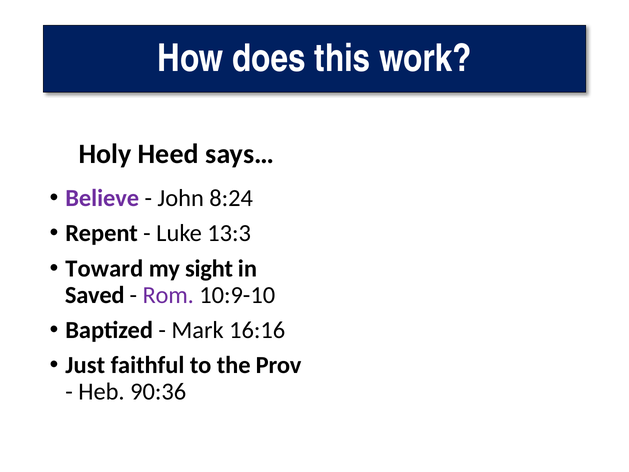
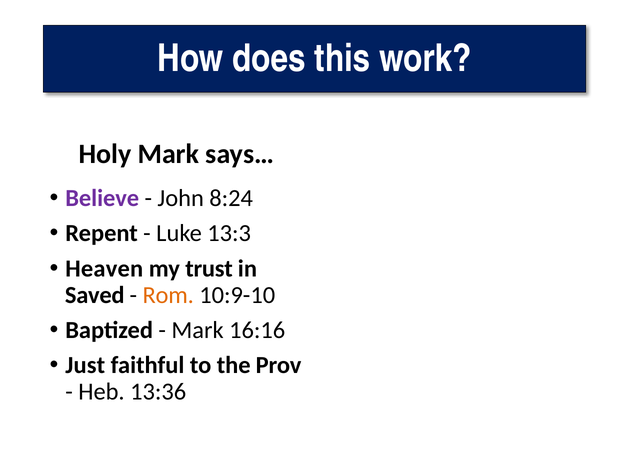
Holy Heed: Heed -> Mark
Toward: Toward -> Heaven
sight: sight -> trust
Rom colour: purple -> orange
90:36: 90:36 -> 13:36
